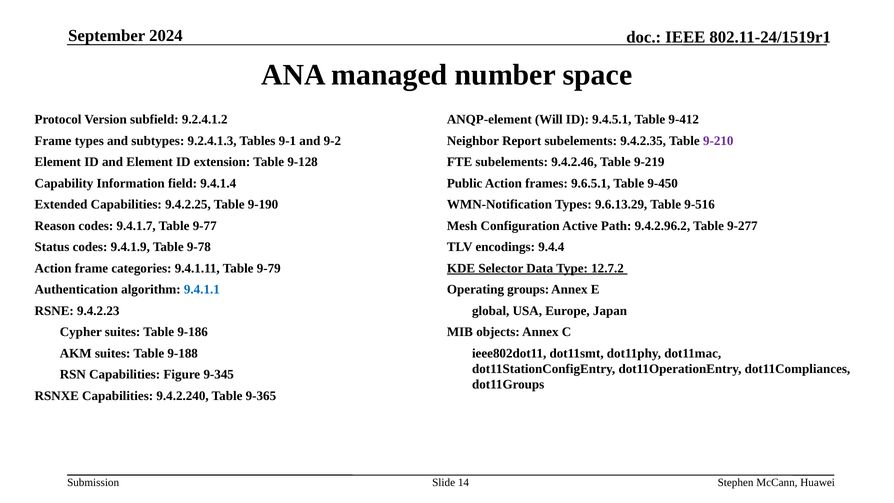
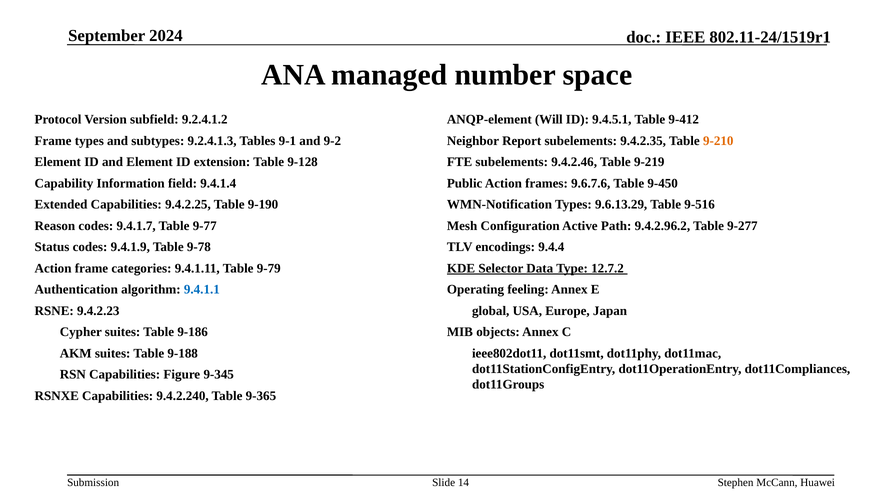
9-210 colour: purple -> orange
9.6.5.1: 9.6.5.1 -> 9.6.7.6
groups: groups -> feeling
